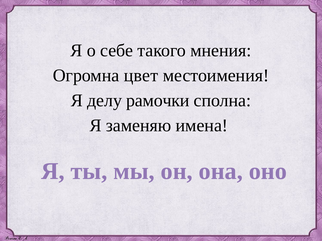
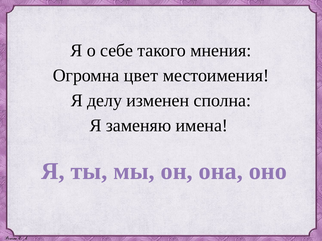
рамочки: рамочки -> изменен
